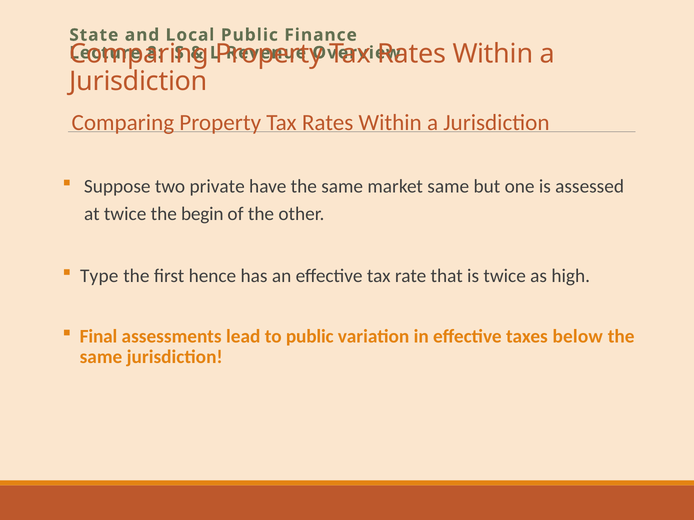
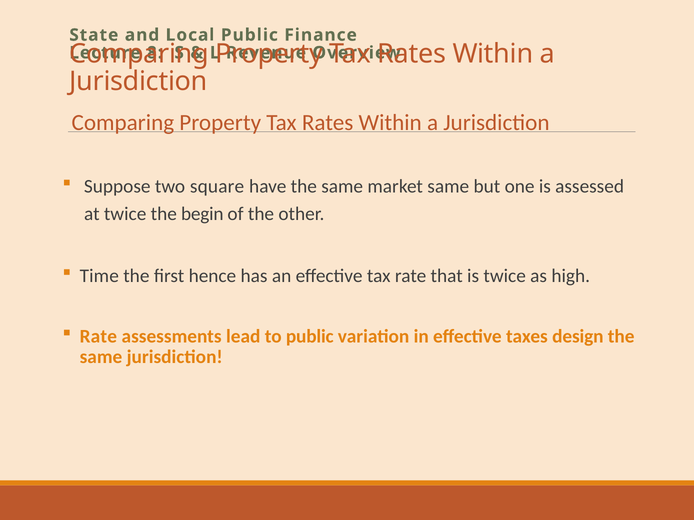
private: private -> square
Type: Type -> Time
Final at (99, 337): Final -> Rate
below: below -> design
